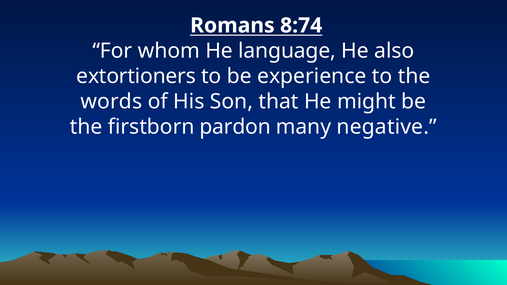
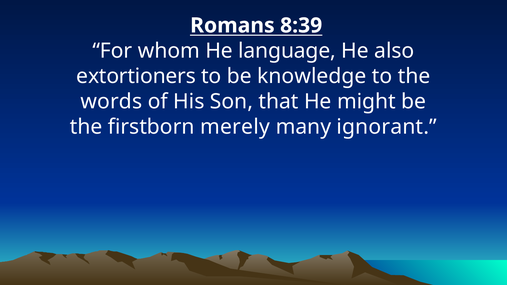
8:74: 8:74 -> 8:39
experience: experience -> knowledge
pardon: pardon -> merely
negative: negative -> ignorant
